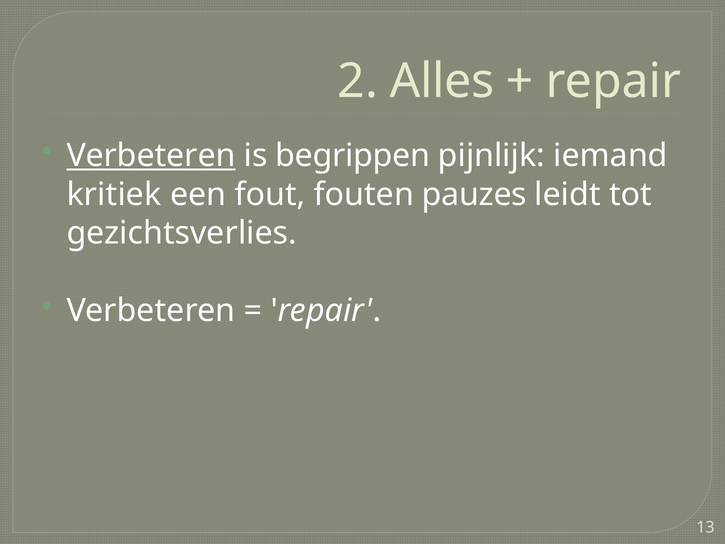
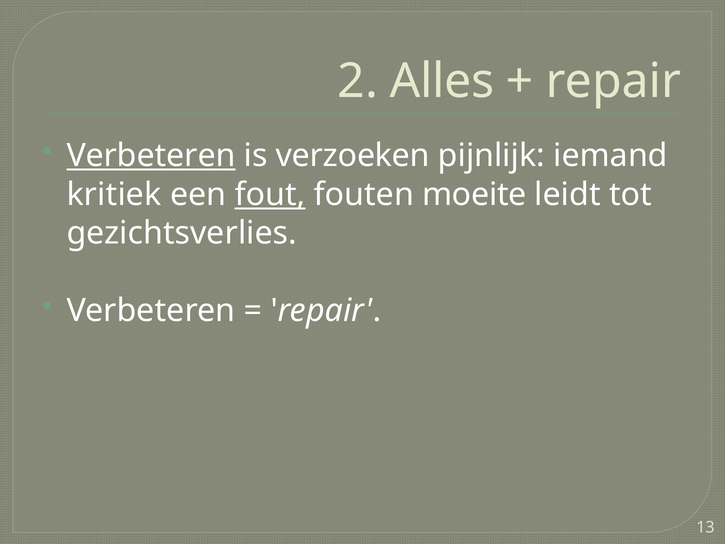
begrippen: begrippen -> verzoeken
fout underline: none -> present
pauzes: pauzes -> moeite
